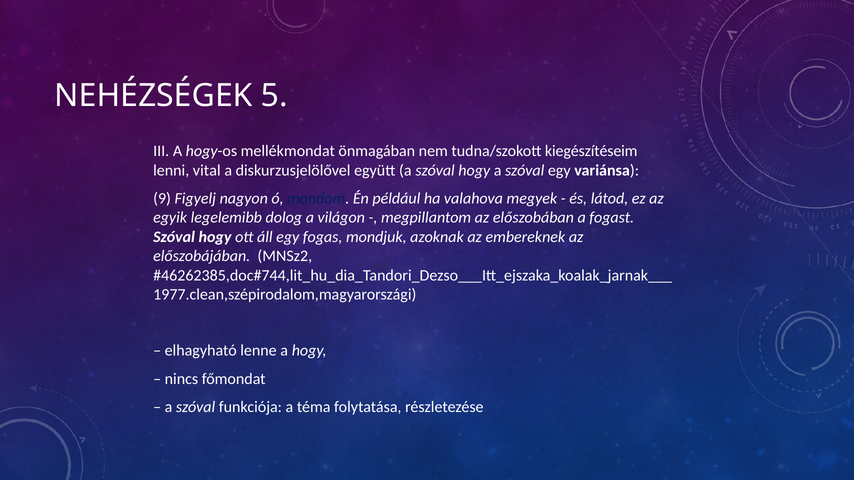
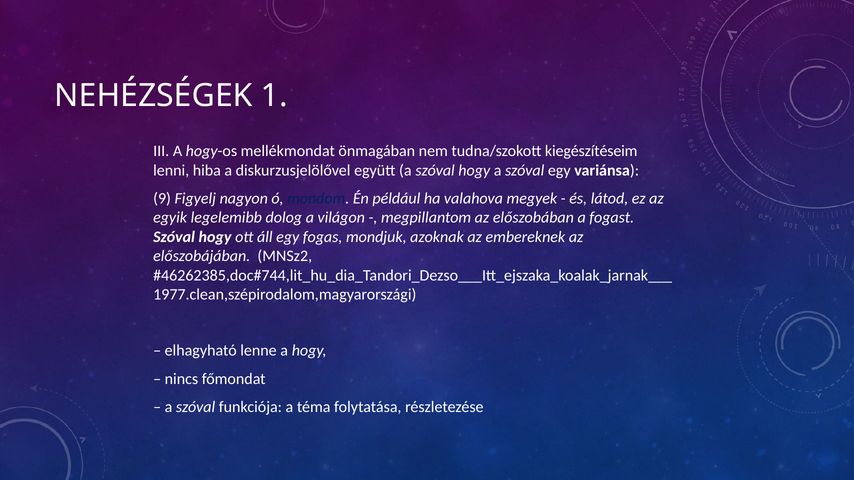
5: 5 -> 1
vital: vital -> hiba
